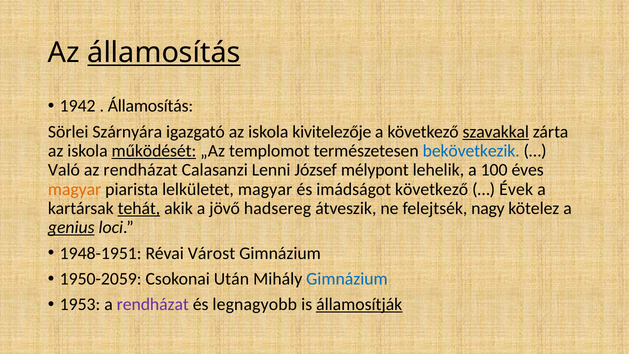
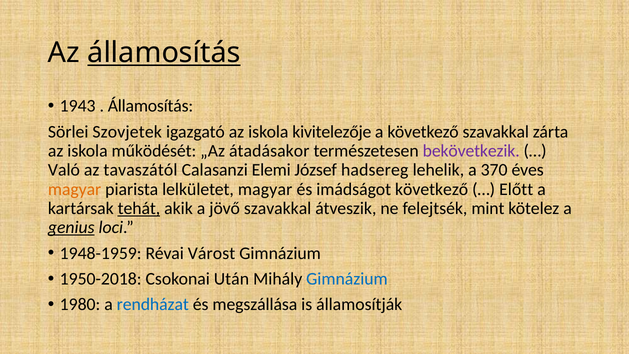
1942: 1942 -> 1943
Szárnyára: Szárnyára -> Szovjetek
szavakkal at (496, 132) underline: present -> none
működését underline: present -> none
templomot: templomot -> átadásakor
bekövetkezik colour: blue -> purple
az rendházat: rendházat -> tavaszától
Lenni: Lenni -> Elemi
mélypont: mélypont -> hadsereg
100: 100 -> 370
Évek: Évek -> Előtt
jövő hadsereg: hadsereg -> szavakkal
nagy: nagy -> mint
1948-1951: 1948-1951 -> 1948-1959
1950-2059: 1950-2059 -> 1950-2018
1953: 1953 -> 1980
rendházat at (153, 304) colour: purple -> blue
legnagyobb: legnagyobb -> megszállása
államosítják underline: present -> none
